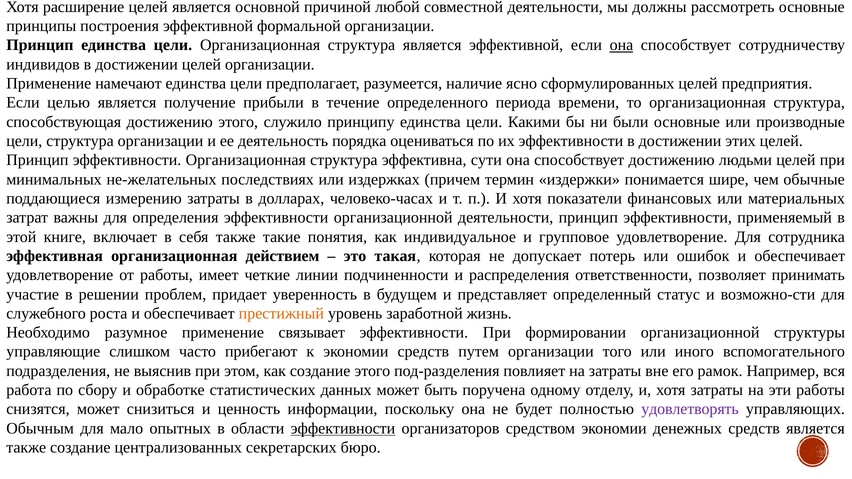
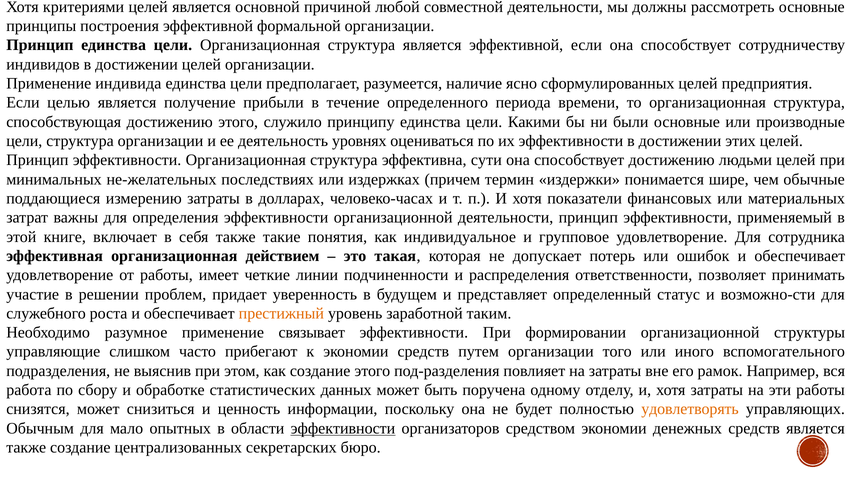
расширение: расширение -> критериями
она at (621, 45) underline: present -> none
намечают: намечают -> индивида
порядка: порядка -> уровнях
жизнь: жизнь -> таким
удовлетворять colour: purple -> orange
